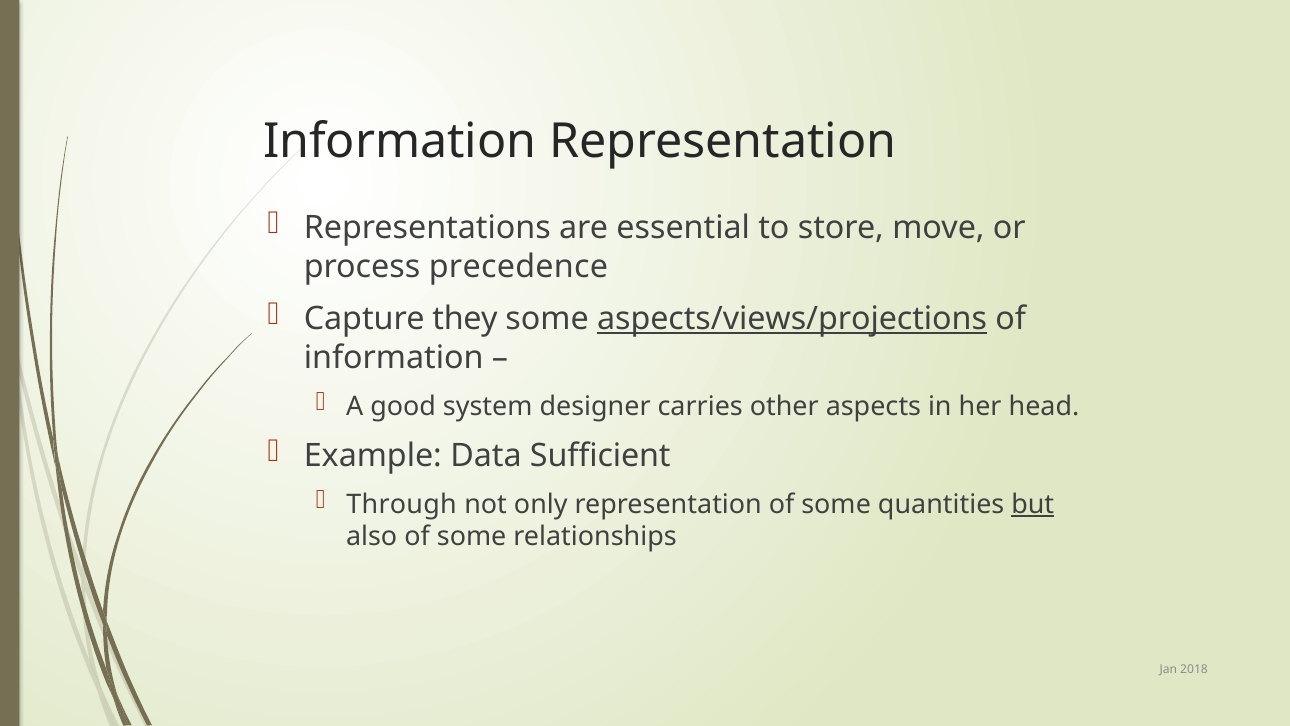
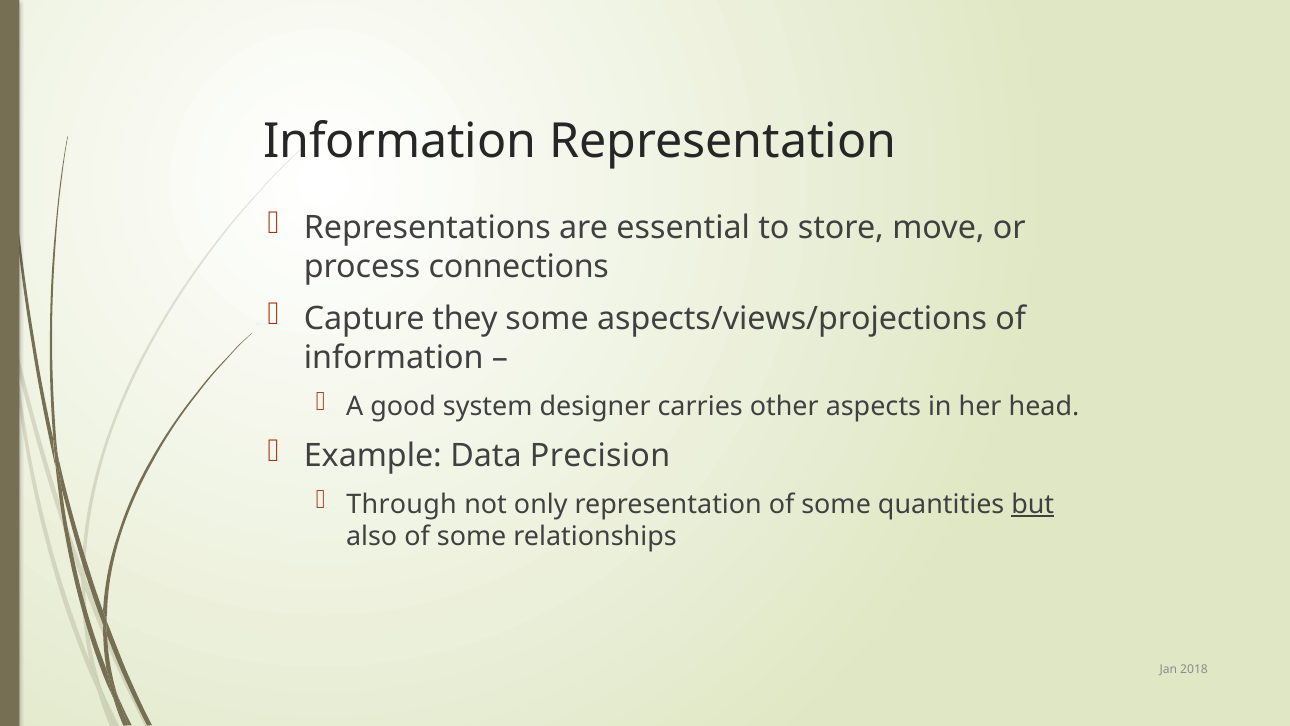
precedence: precedence -> connections
aspects/views/projections underline: present -> none
Sufficient: Sufficient -> Precision
